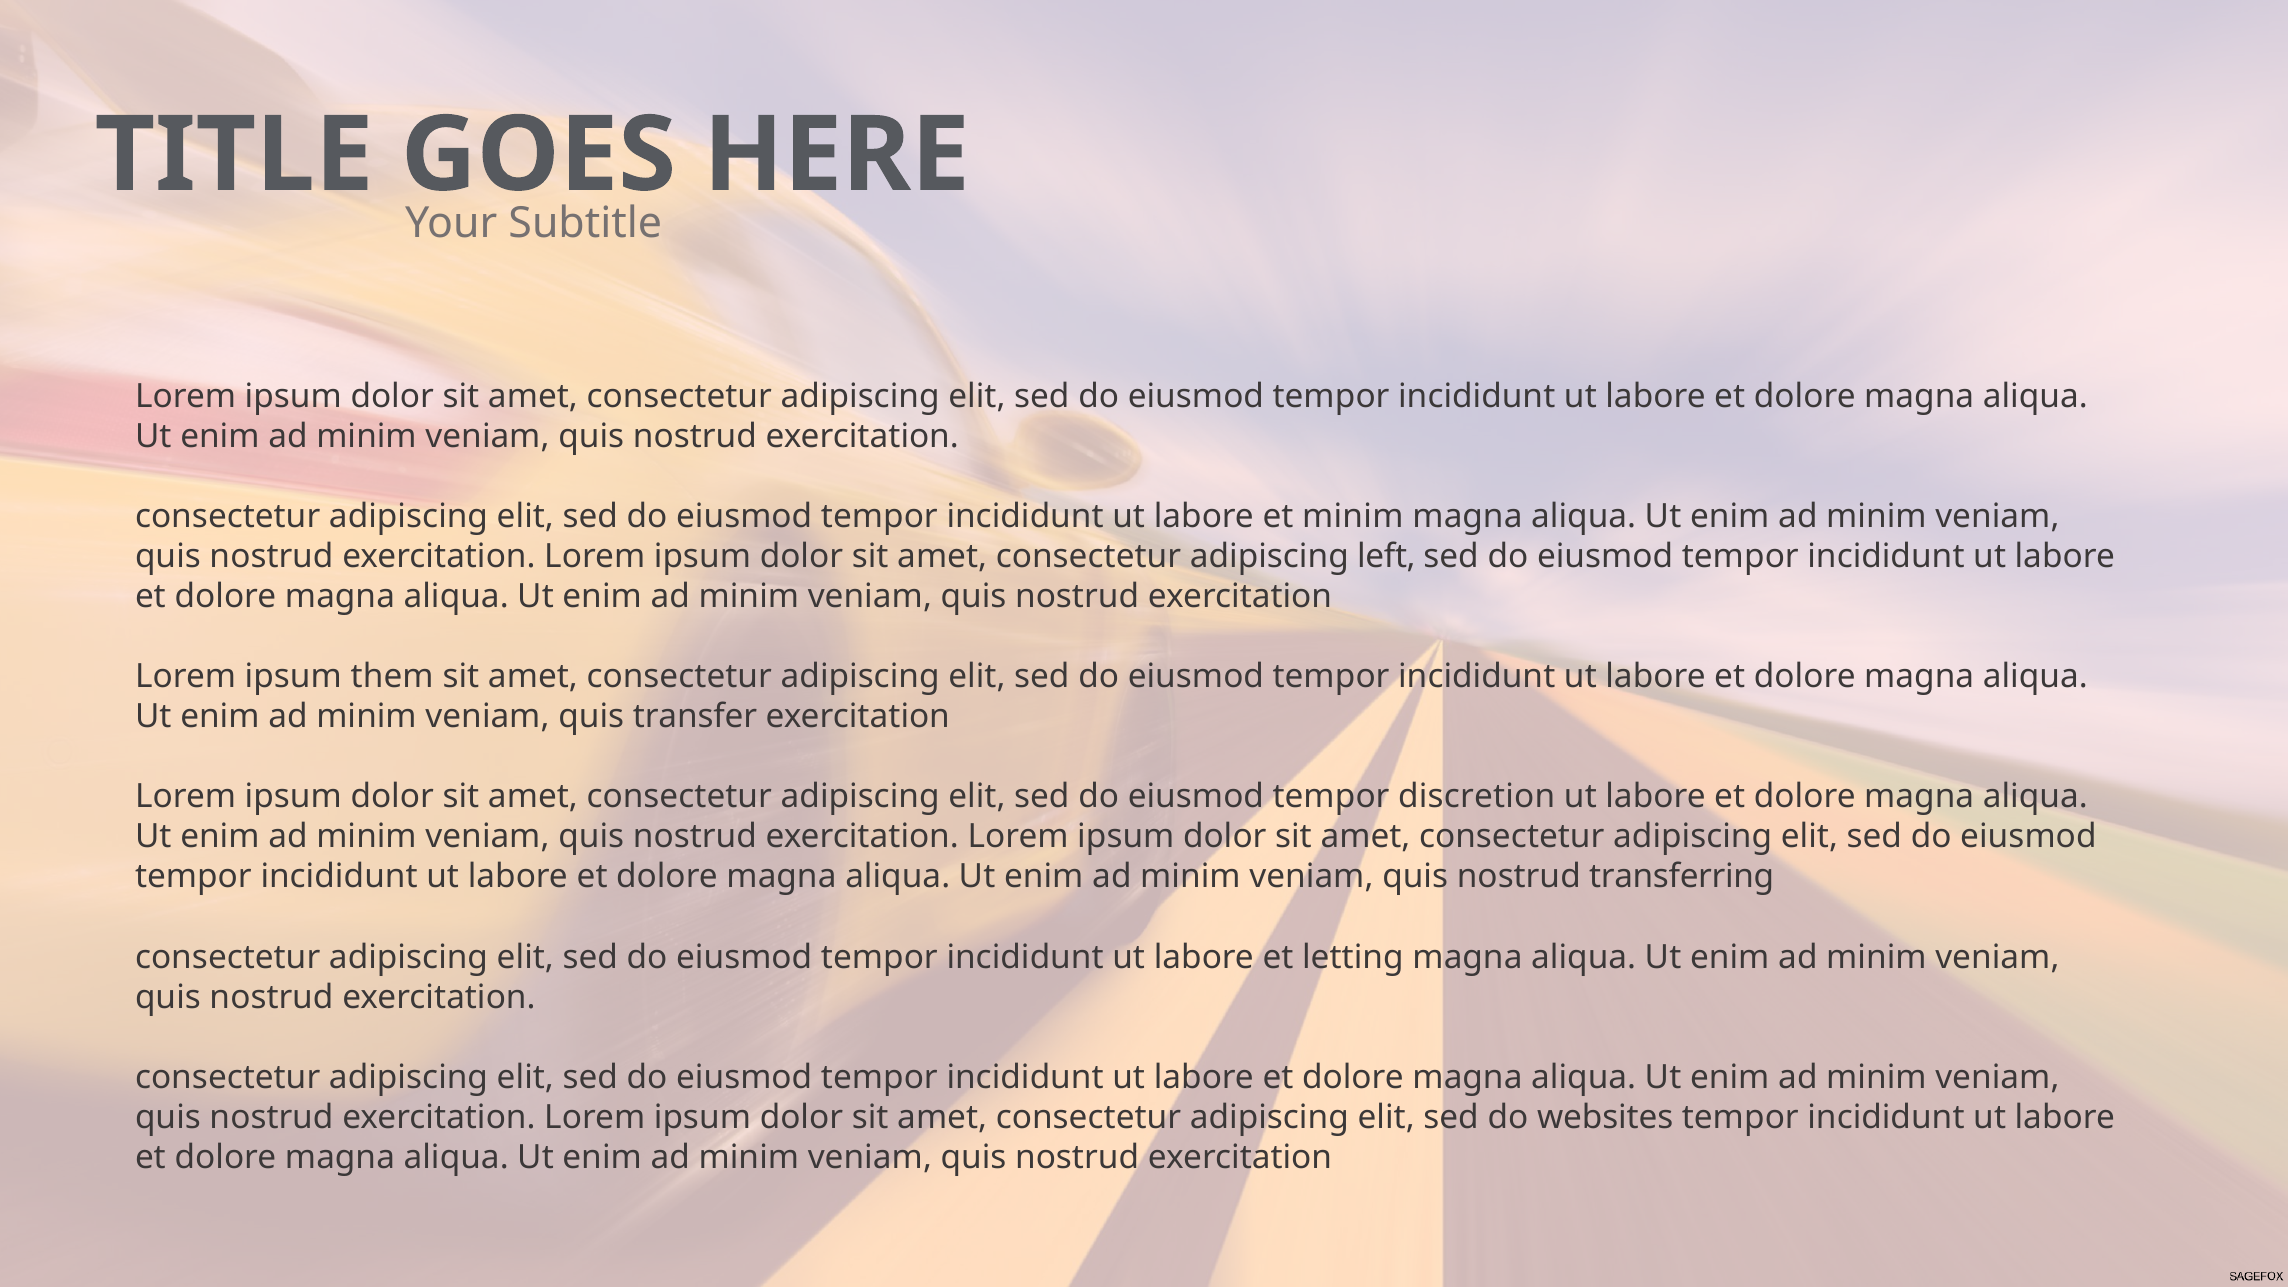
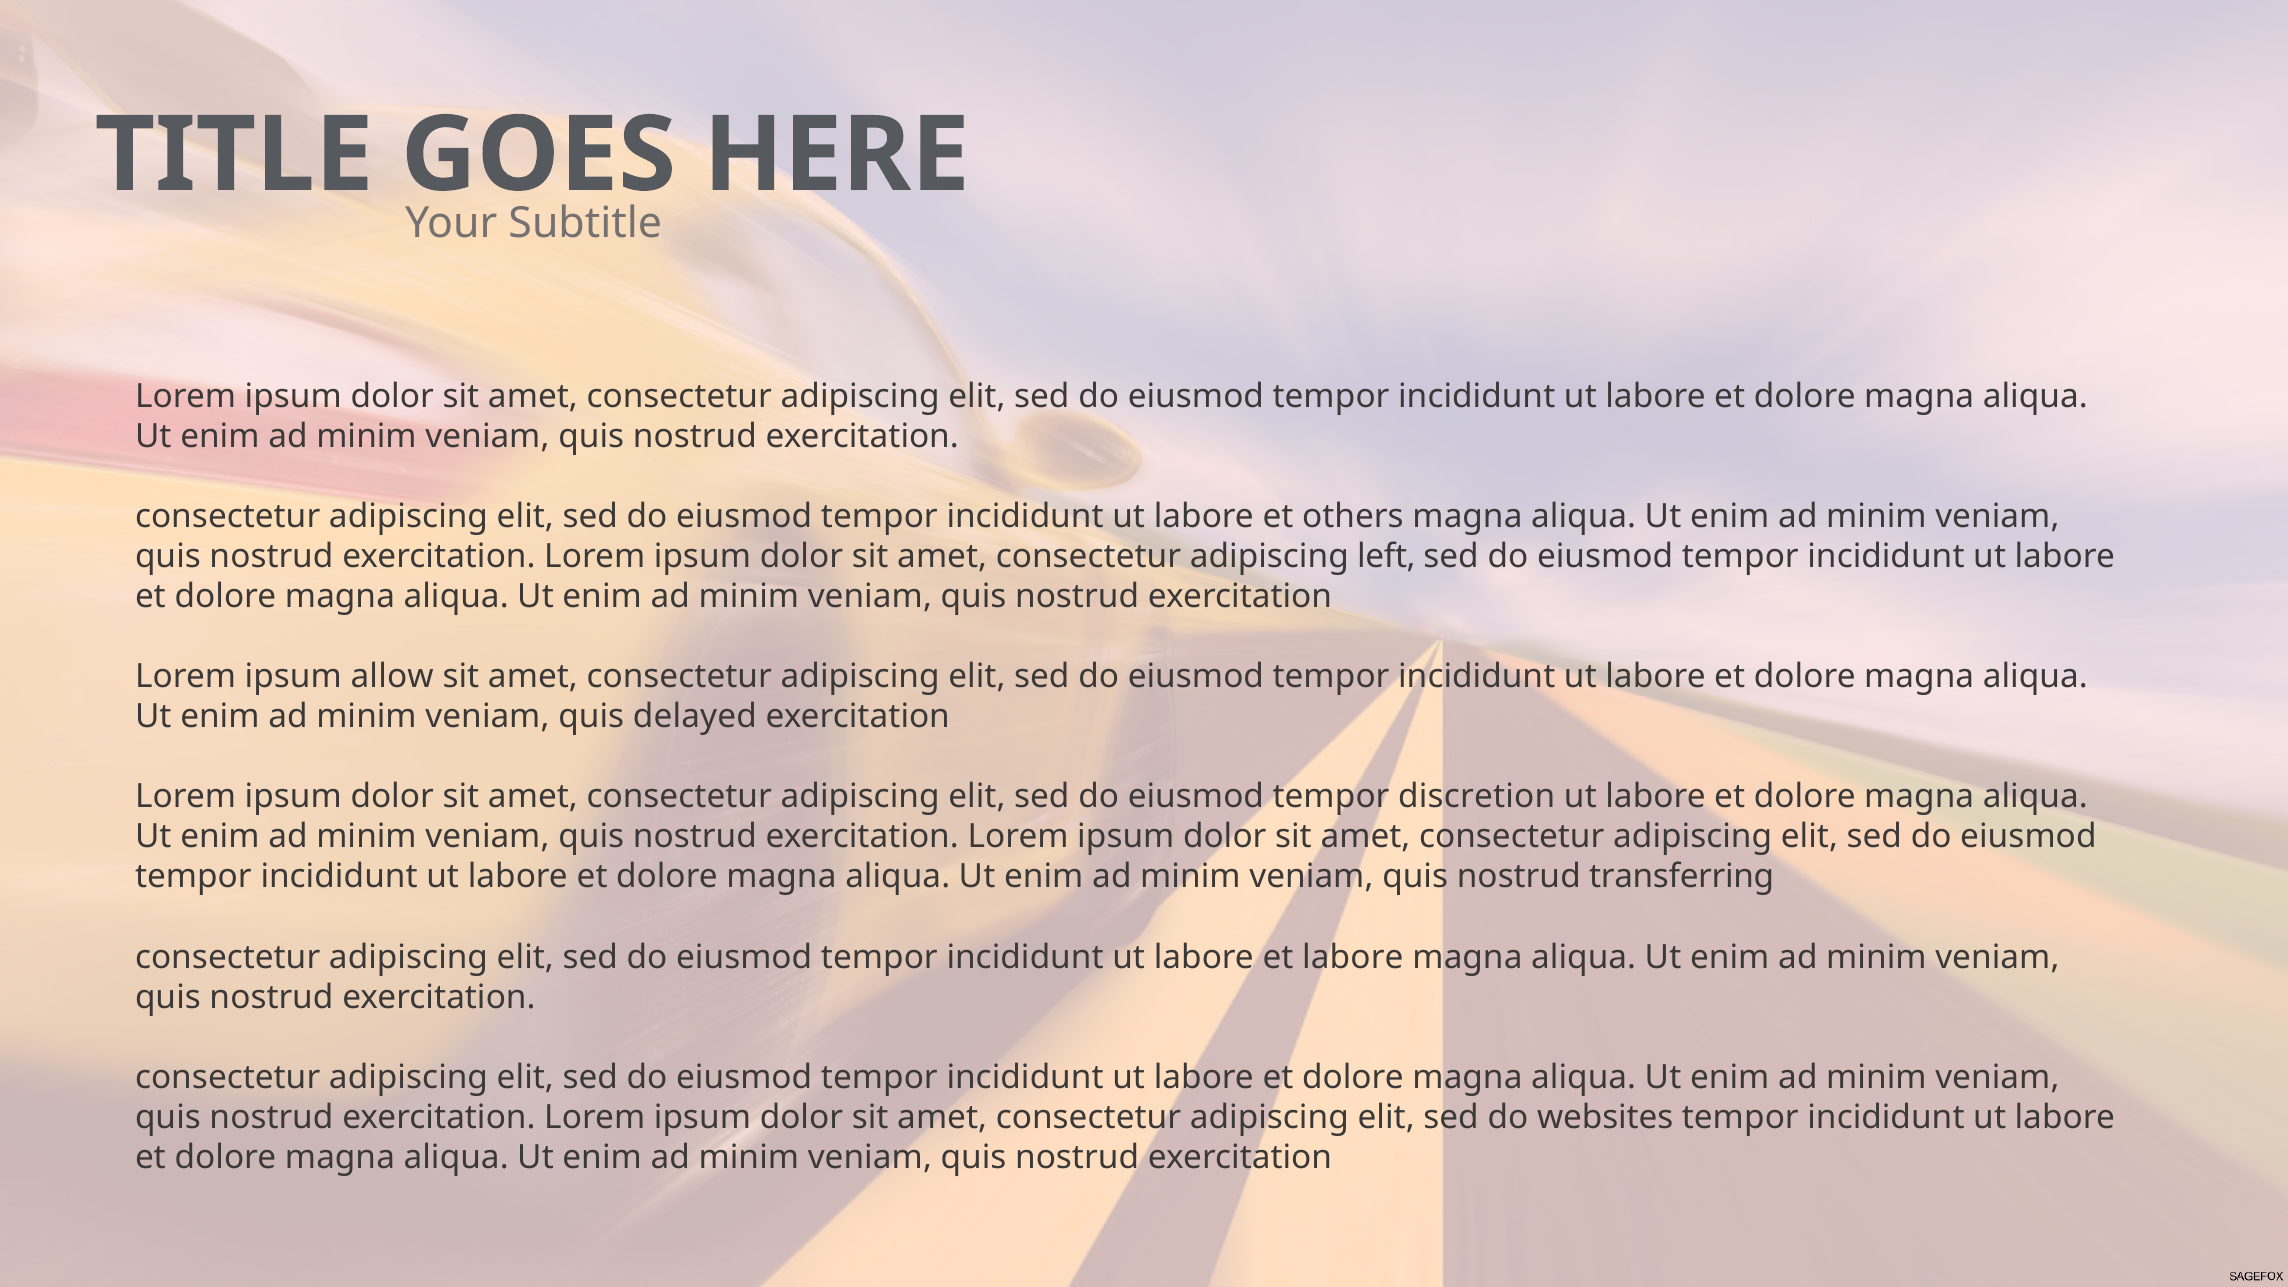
et minim: minim -> others
them: them -> allow
transfer: transfer -> delayed
et letting: letting -> labore
